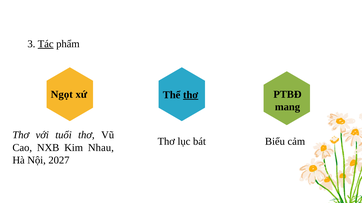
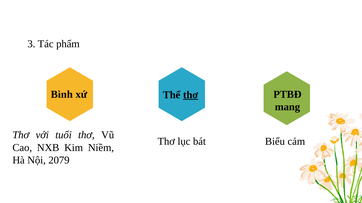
Tác underline: present -> none
Ngọt: Ngọt -> Bình
Nhau: Nhau -> Niềm
2027: 2027 -> 2079
